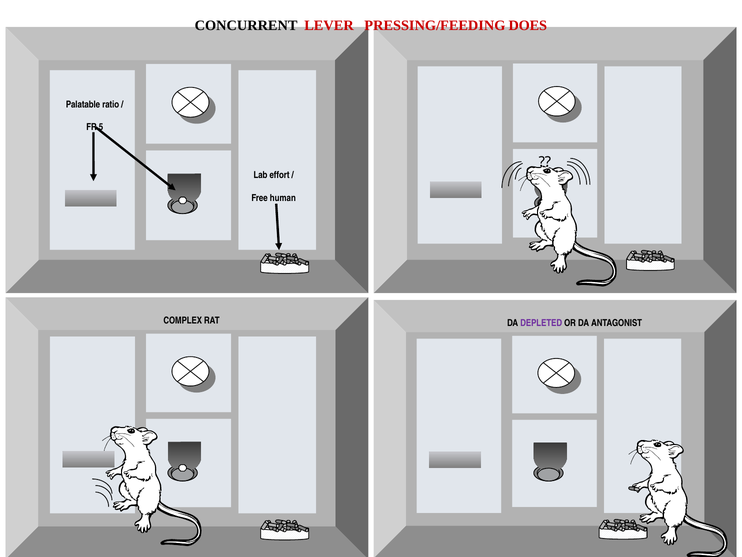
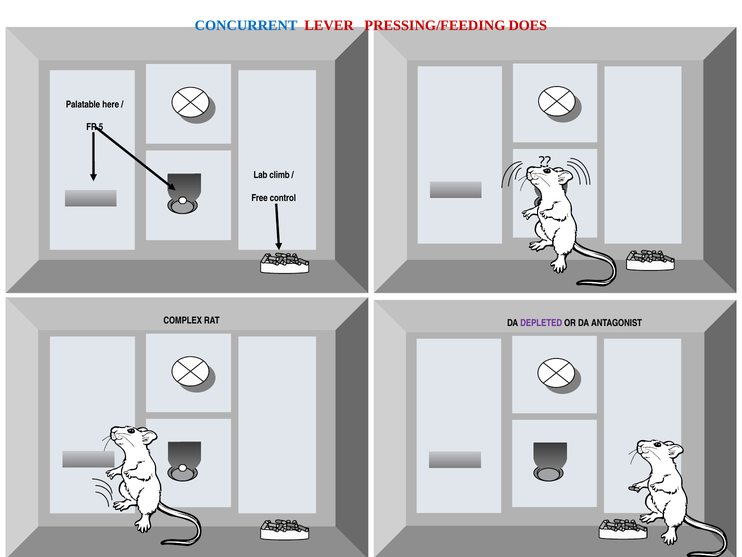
CONCURRENT colour: black -> blue
ratio: ratio -> here
effort: effort -> climb
human: human -> control
